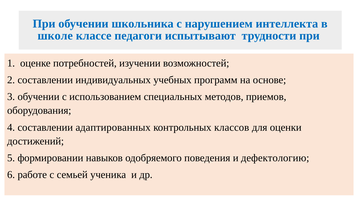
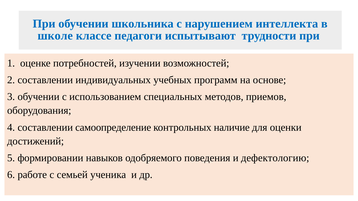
адаптированных: адаптированных -> самоопределение
классов: классов -> наличие
